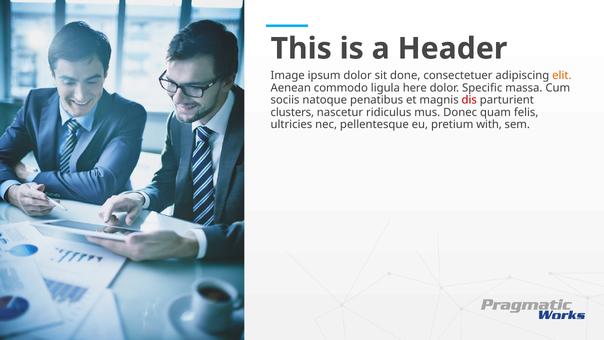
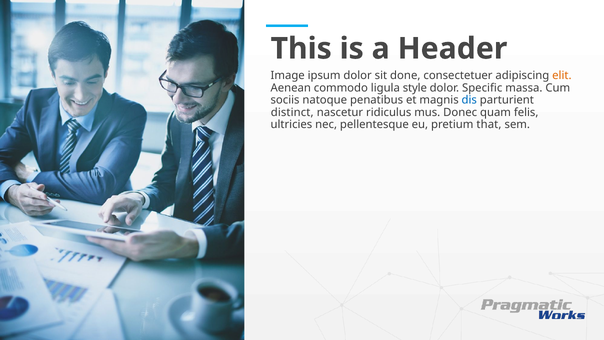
here: here -> style
dis colour: red -> blue
clusters: clusters -> distinct
with: with -> that
